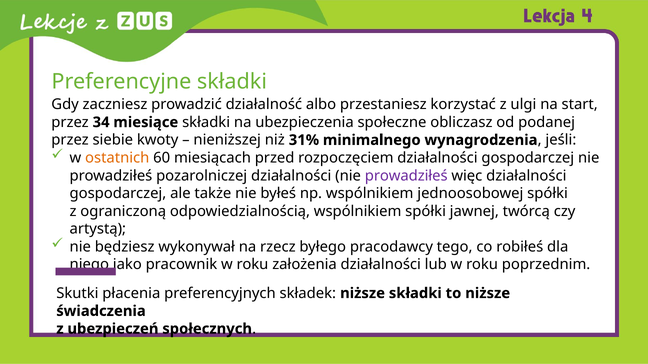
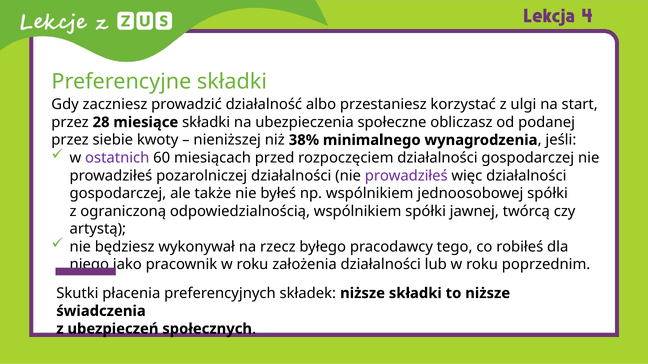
34: 34 -> 28
31%: 31% -> 38%
ostatnich colour: orange -> purple
